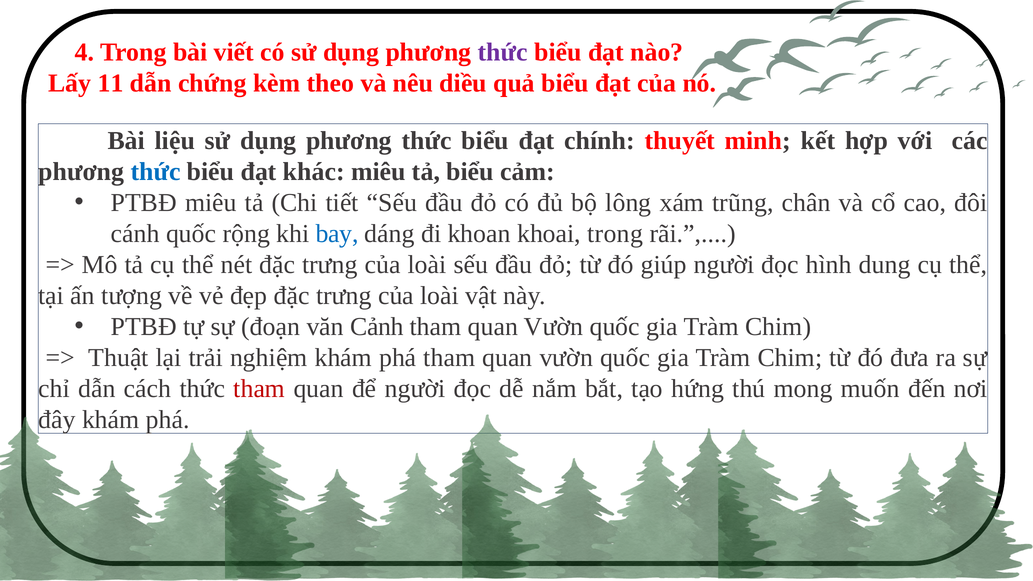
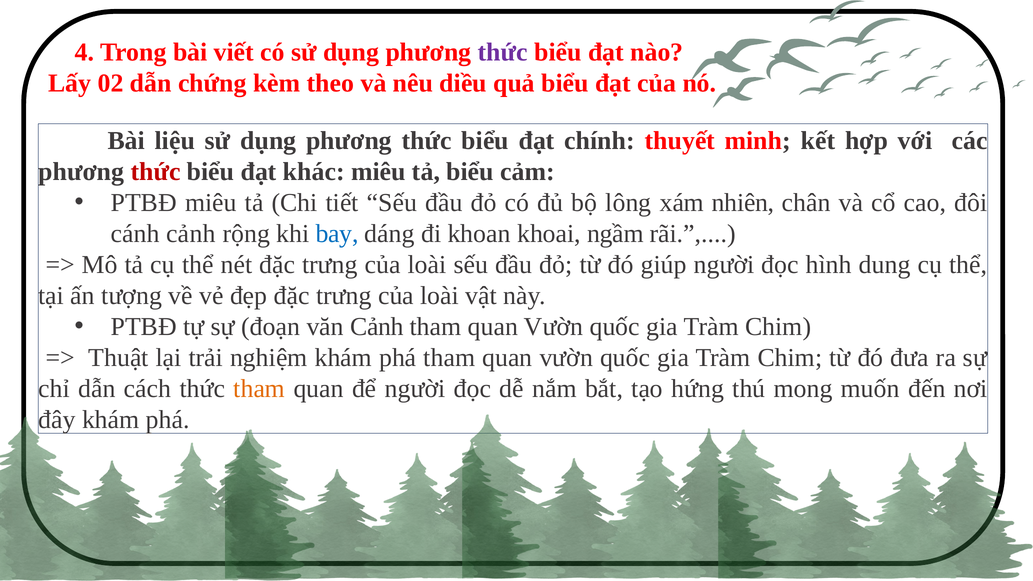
11: 11 -> 02
thức at (156, 172) colour: blue -> red
trũng: trũng -> nhiên
cánh quốc: quốc -> cảnh
khoai trong: trong -> ngầm
tham at (259, 389) colour: red -> orange
